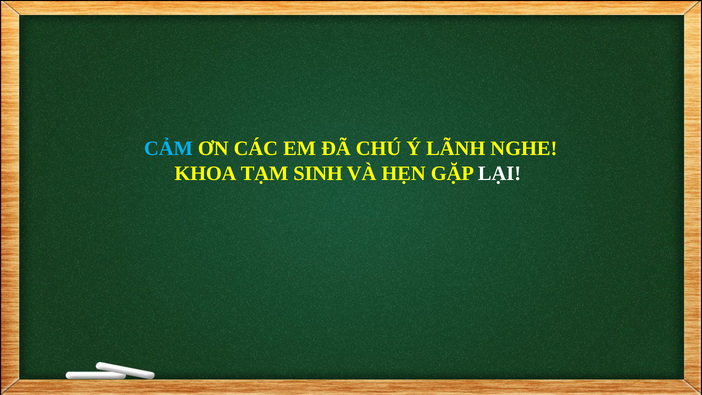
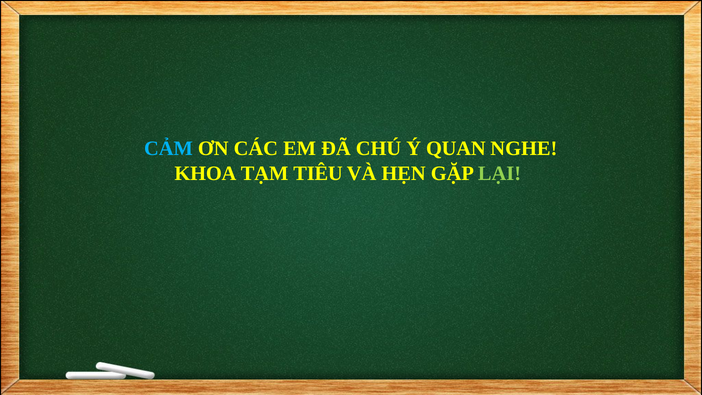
LÃNH: LÃNH -> QUAN
SINH: SINH -> TIÊU
LẠI colour: white -> light green
